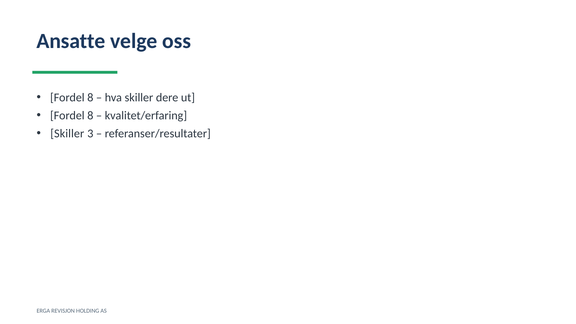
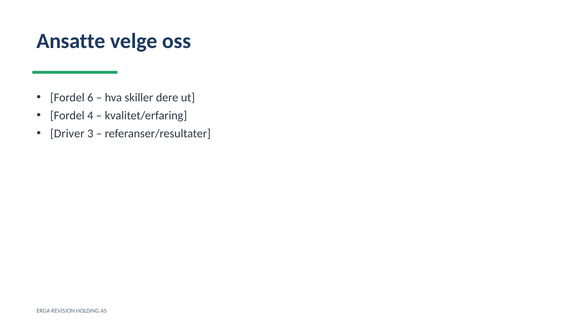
8 at (90, 98): 8 -> 6
8 at (90, 116): 8 -> 4
Skiller at (67, 134): Skiller -> Driver
